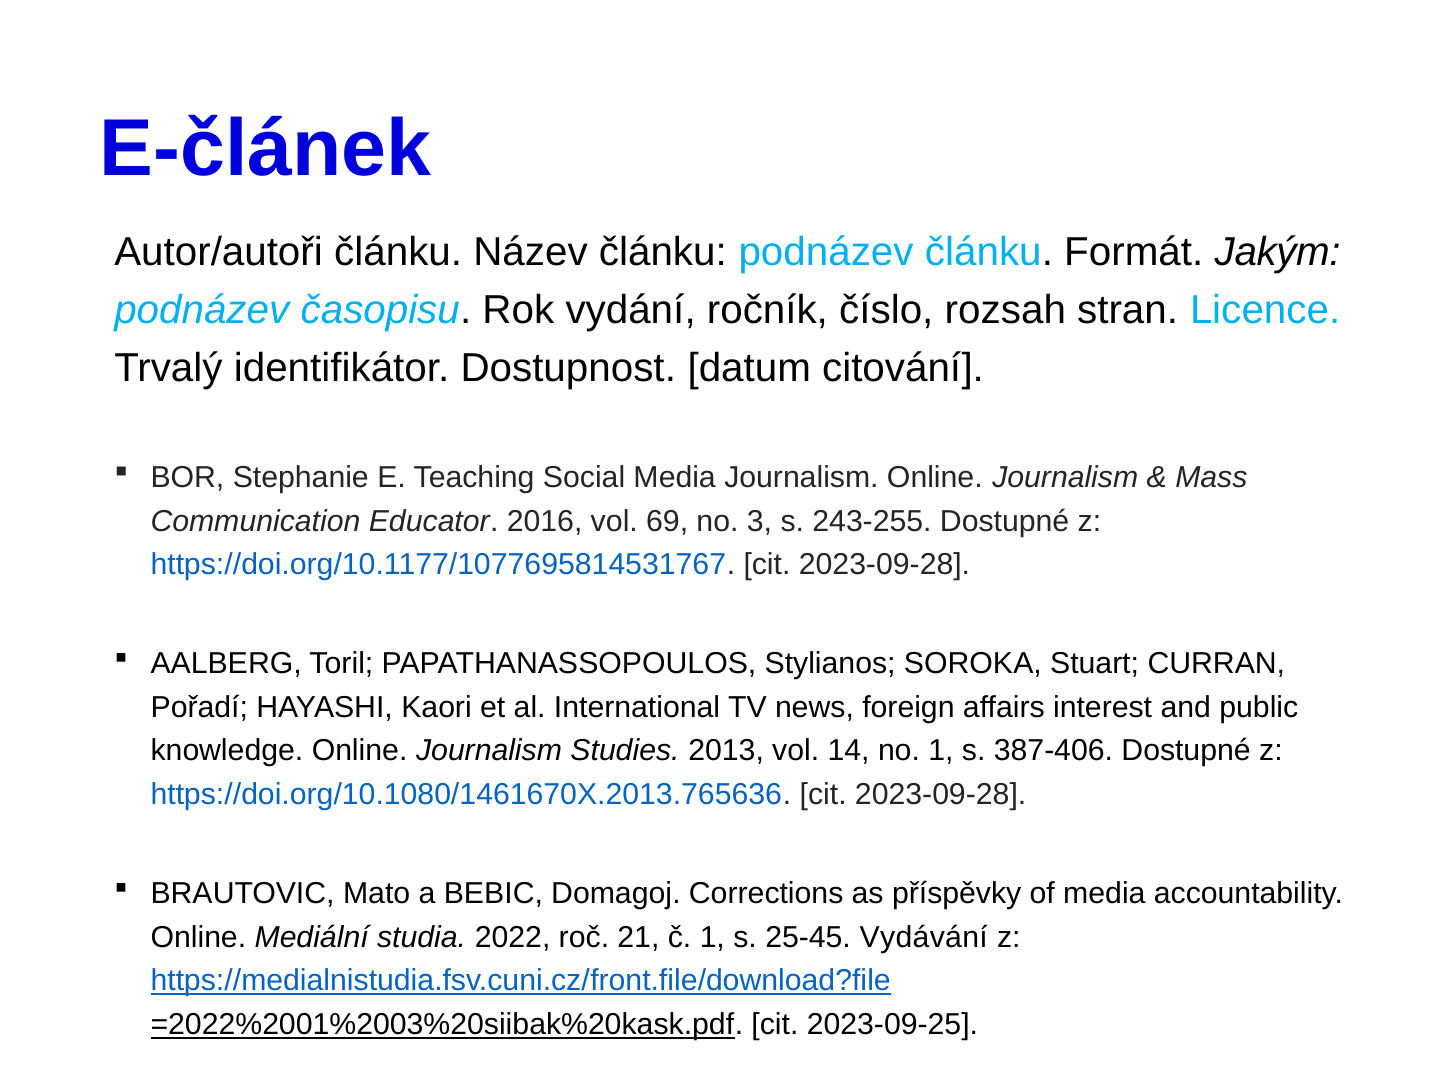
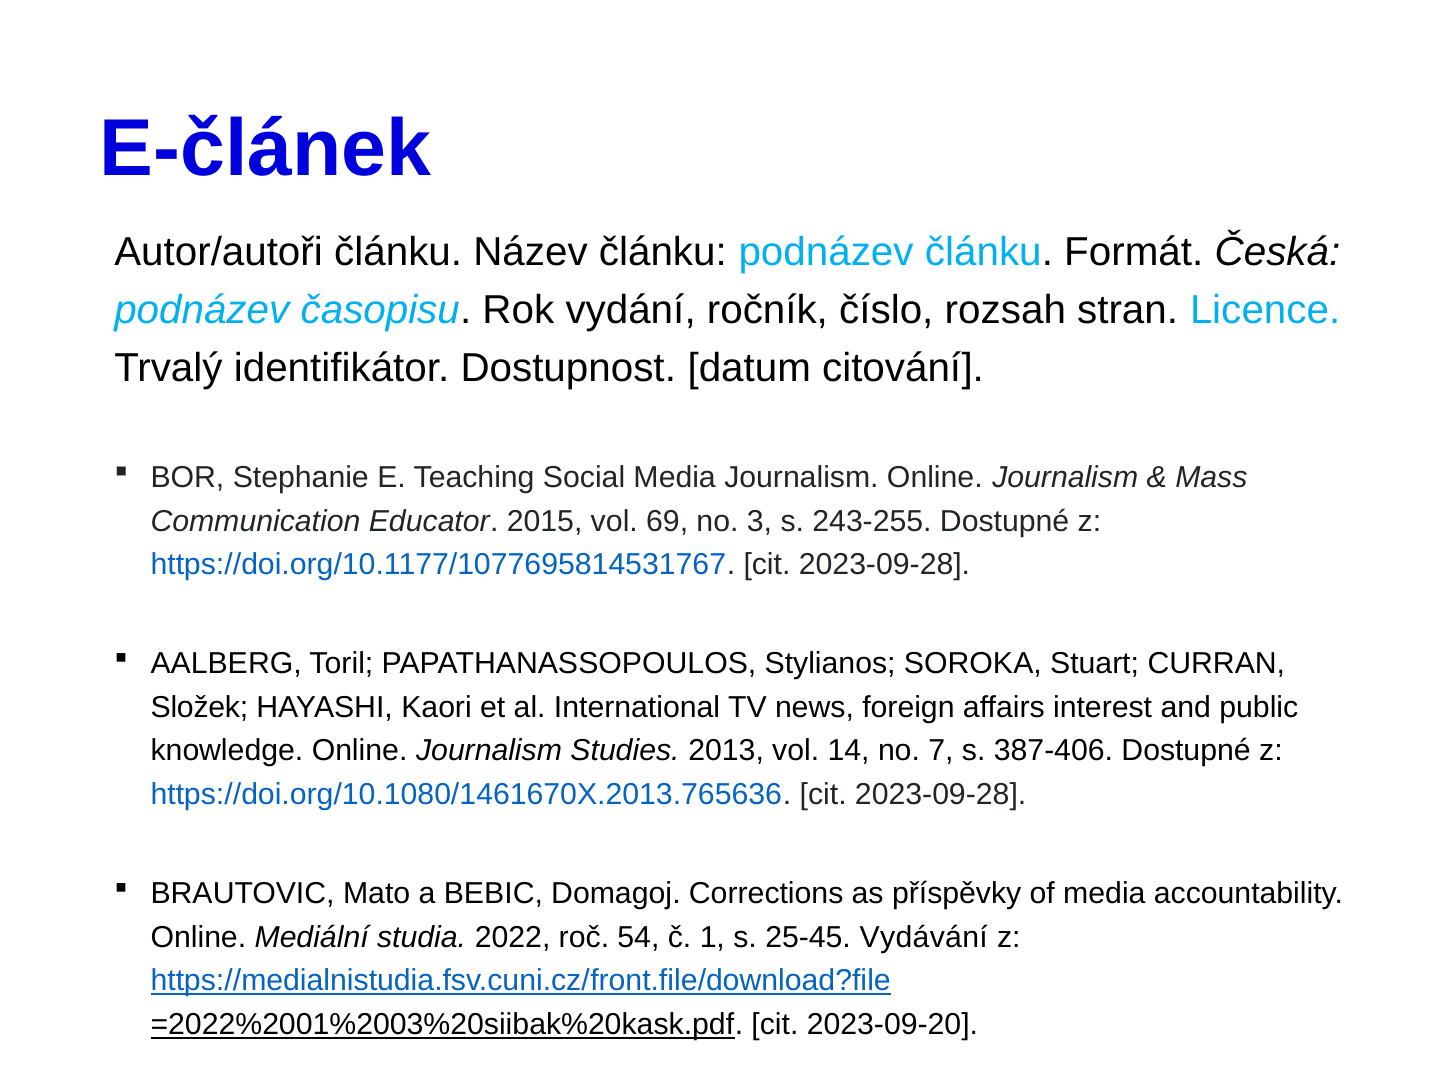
Jakým: Jakým -> Česká
2016: 2016 -> 2015
Pořadí: Pořadí -> Složek
no 1: 1 -> 7
21: 21 -> 54
2023-09-25: 2023-09-25 -> 2023-09-20
